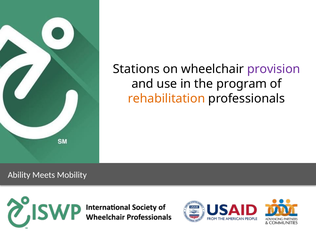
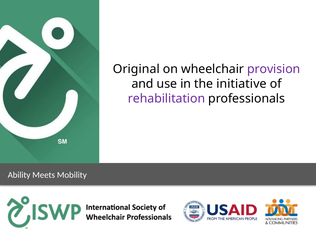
Stations: Stations -> Original
program: program -> initiative
rehabilitation colour: orange -> purple
